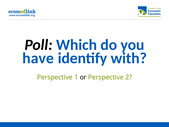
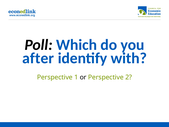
have: have -> after
